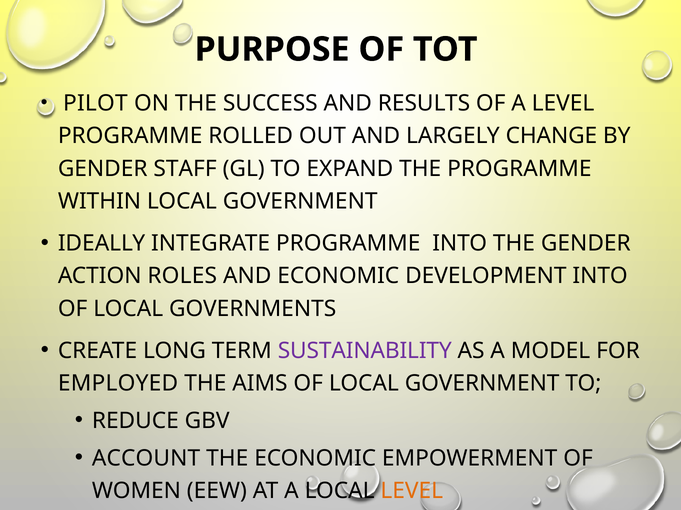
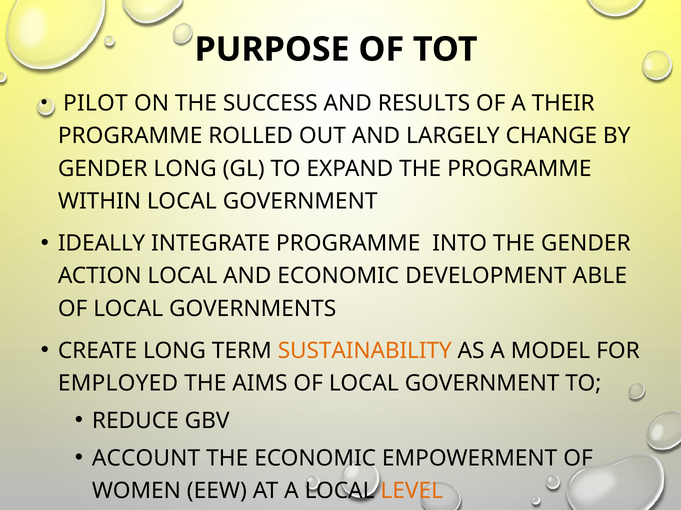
A LEVEL: LEVEL -> THEIR
GENDER STAFF: STAFF -> LONG
ACTION ROLES: ROLES -> LOCAL
DEVELOPMENT INTO: INTO -> ABLE
SUSTAINABILITY colour: purple -> orange
